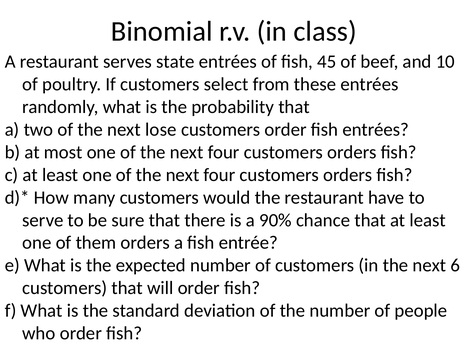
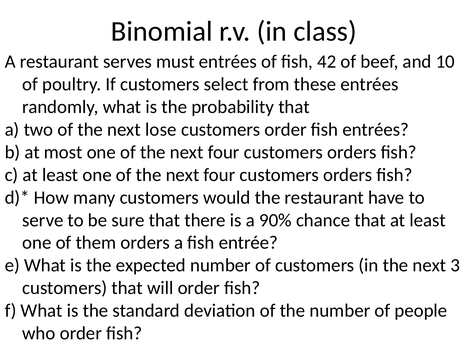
state: state -> must
45: 45 -> 42
6: 6 -> 3
